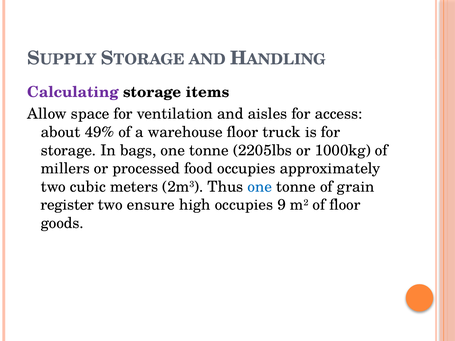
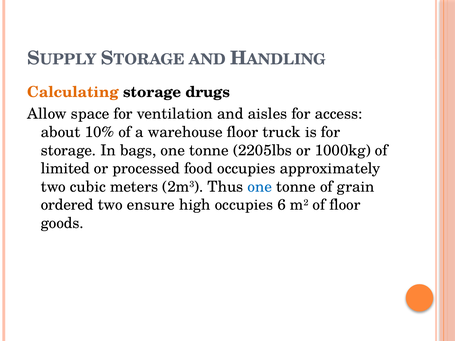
Calculating colour: purple -> orange
items: items -> drugs
49%: 49% -> 10%
millers: millers -> limited
register: register -> ordered
9: 9 -> 6
